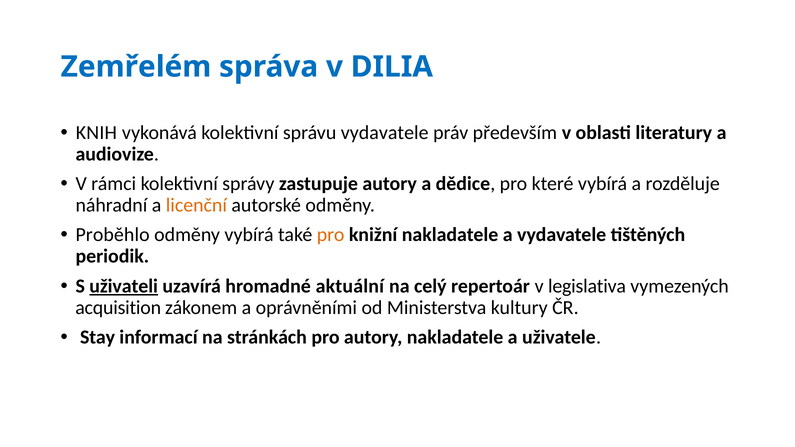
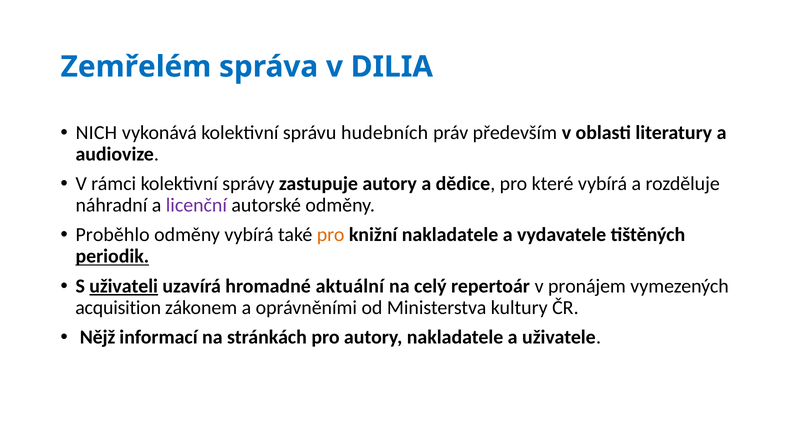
KNIH: KNIH -> NICH
správu vydavatele: vydavatele -> hudebních
licenční colour: orange -> purple
periodik underline: none -> present
legislativa: legislativa -> pronájem
Stay: Stay -> Nějž
